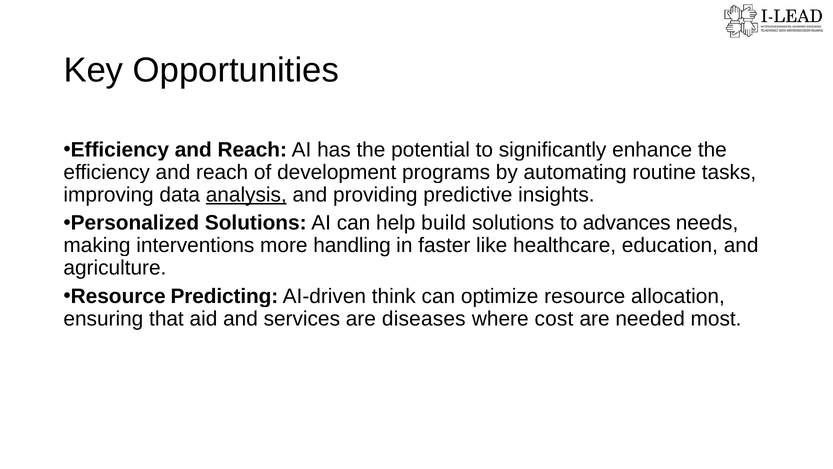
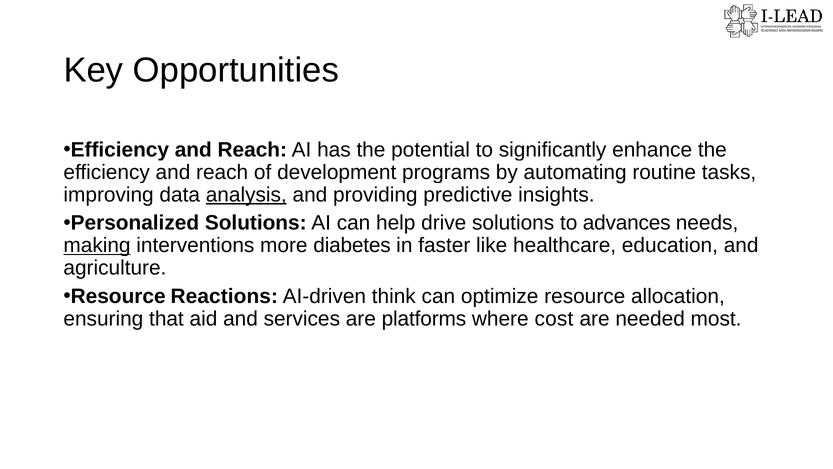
build: build -> drive
making underline: none -> present
handling: handling -> diabetes
Predicting: Predicting -> Reactions
diseases: diseases -> platforms
